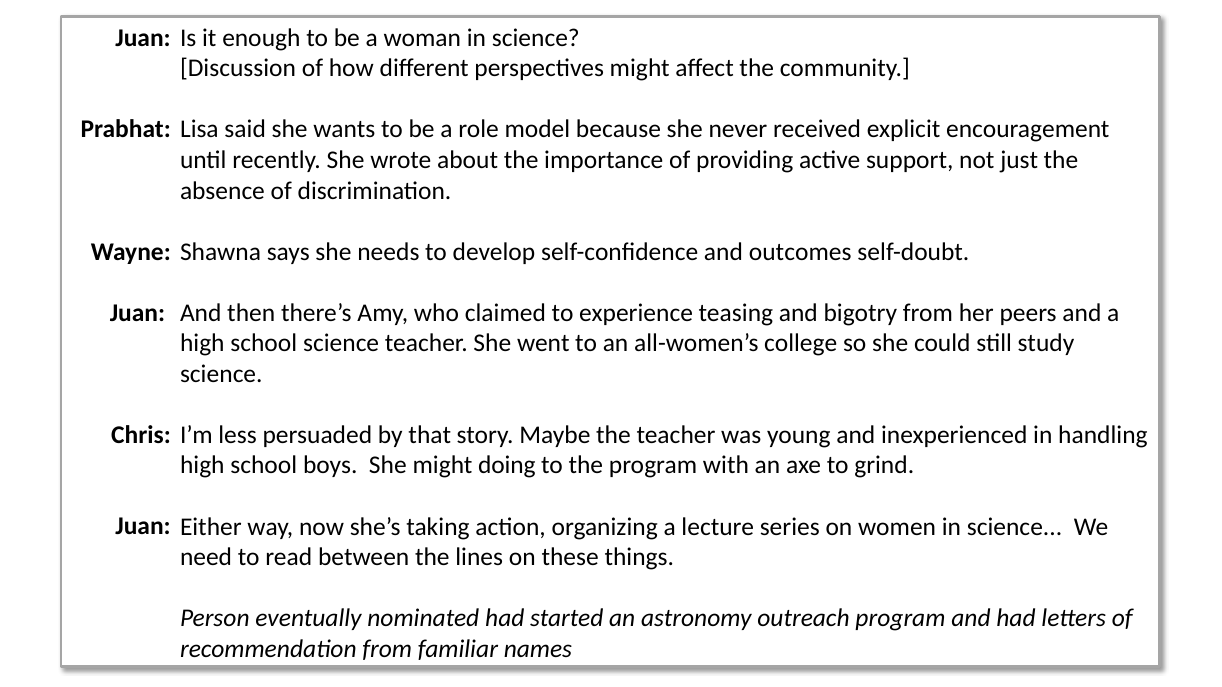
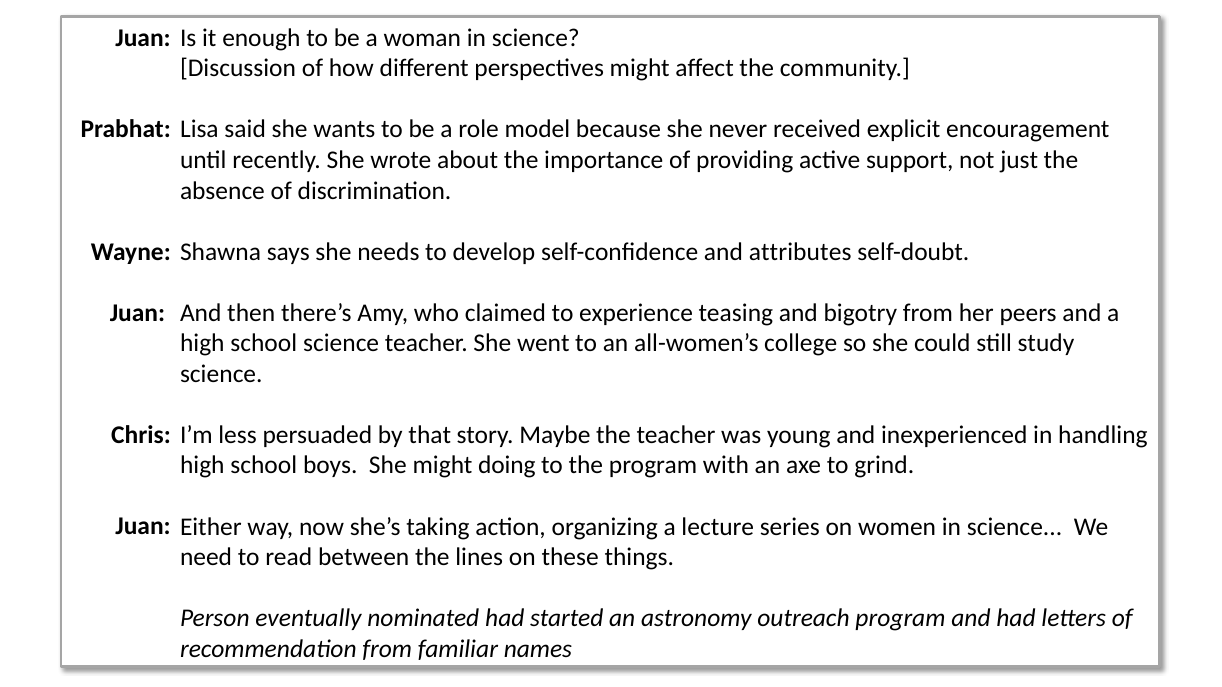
outcomes: outcomes -> attributes
